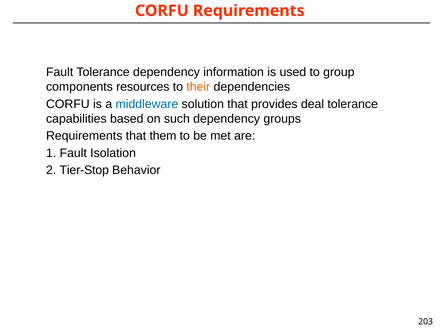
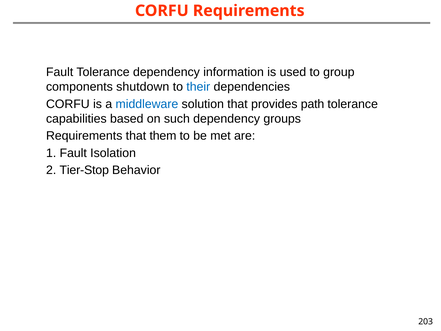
resources: resources -> shutdown
their colour: orange -> blue
deal: deal -> path
